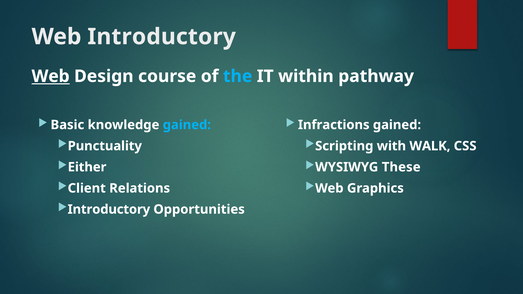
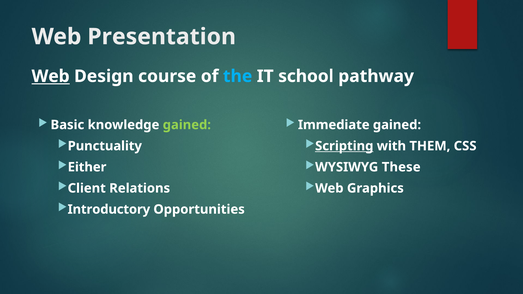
Web Introductory: Introductory -> Presentation
within: within -> school
gained at (187, 125) colour: light blue -> light green
Infractions: Infractions -> Immediate
Scripting underline: none -> present
WALK: WALK -> THEM
